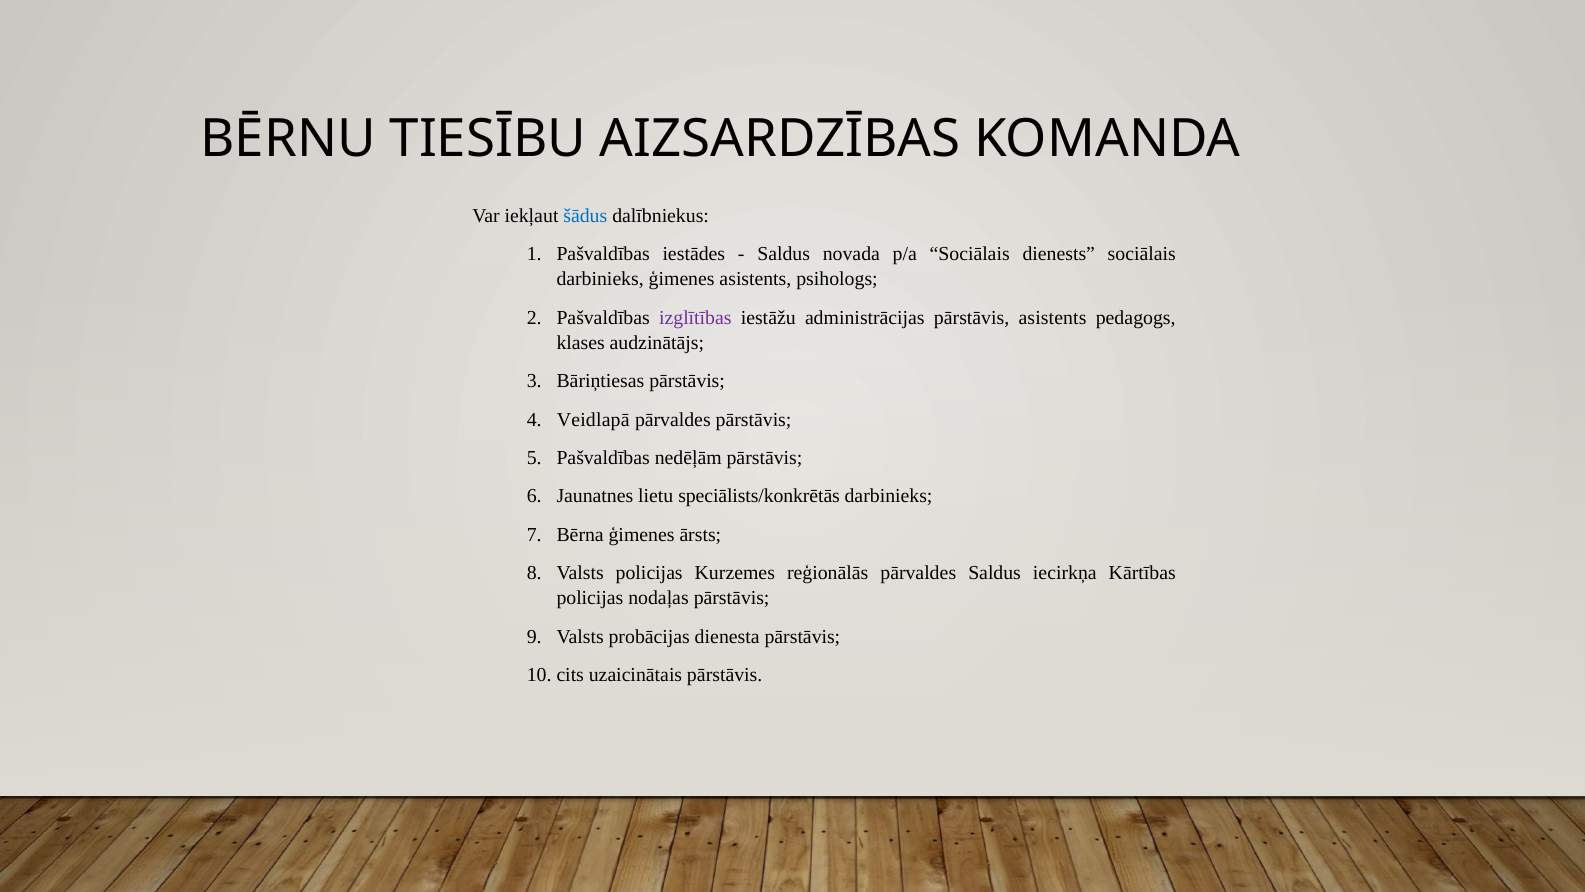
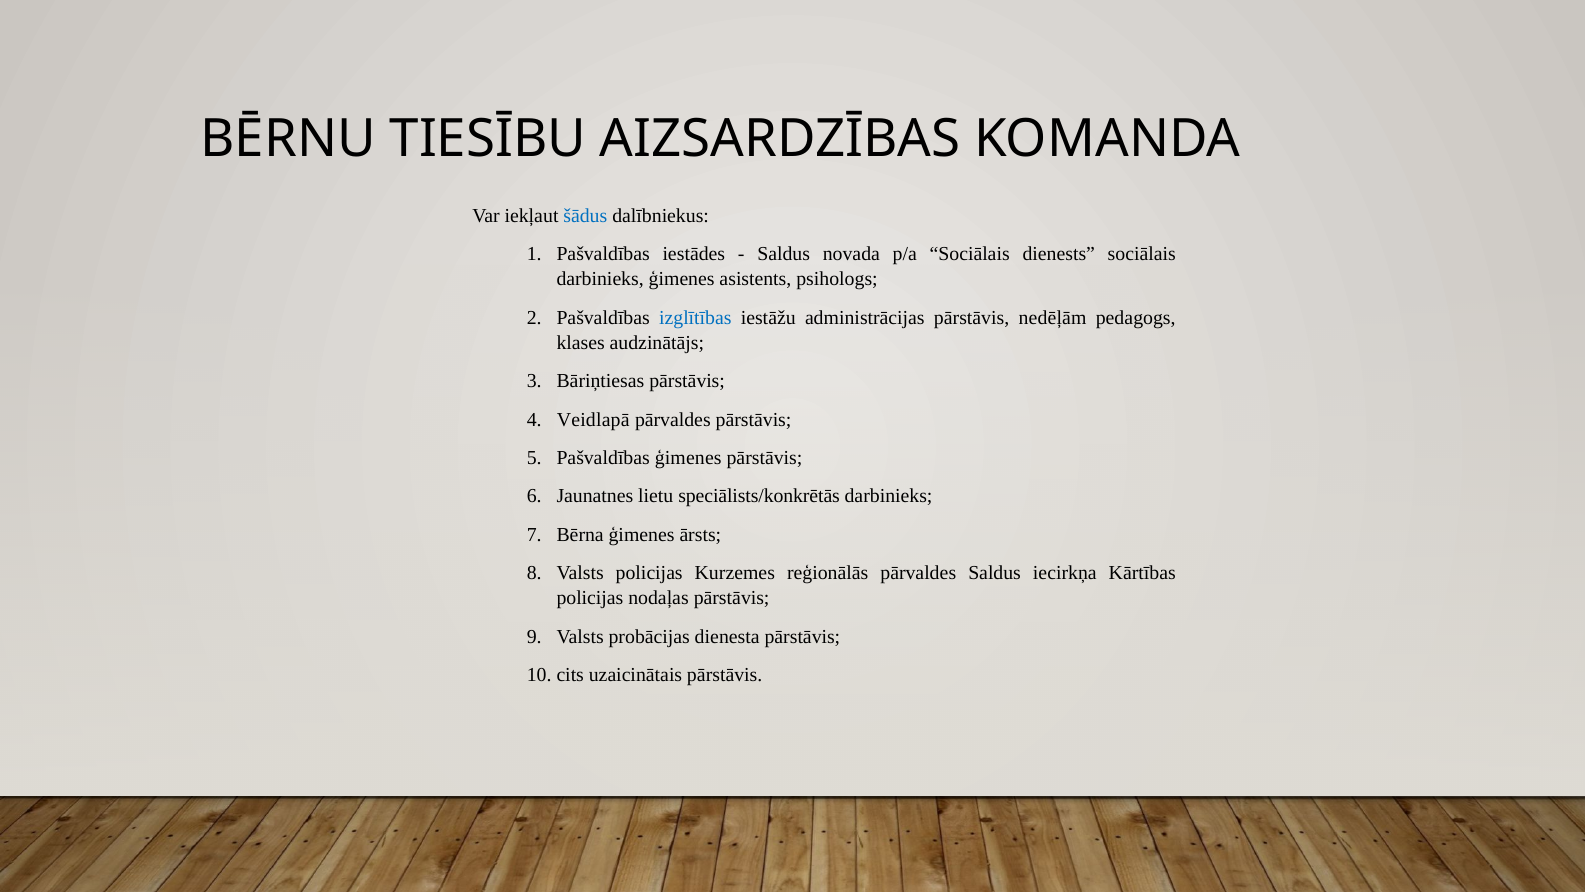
izglītības colour: purple -> blue
pārstāvis asistents: asistents -> nedēļām
Pašvaldības nedēļām: nedēļām -> ģimenes
